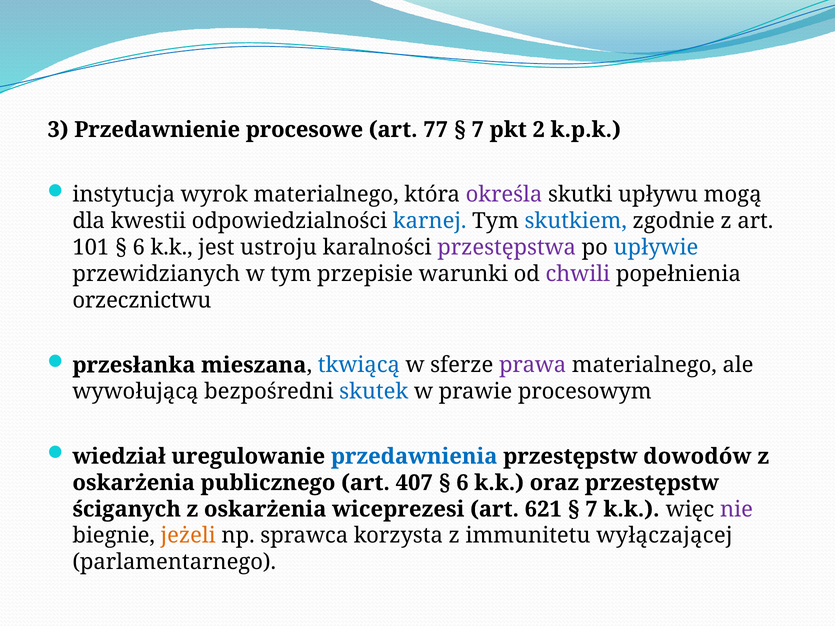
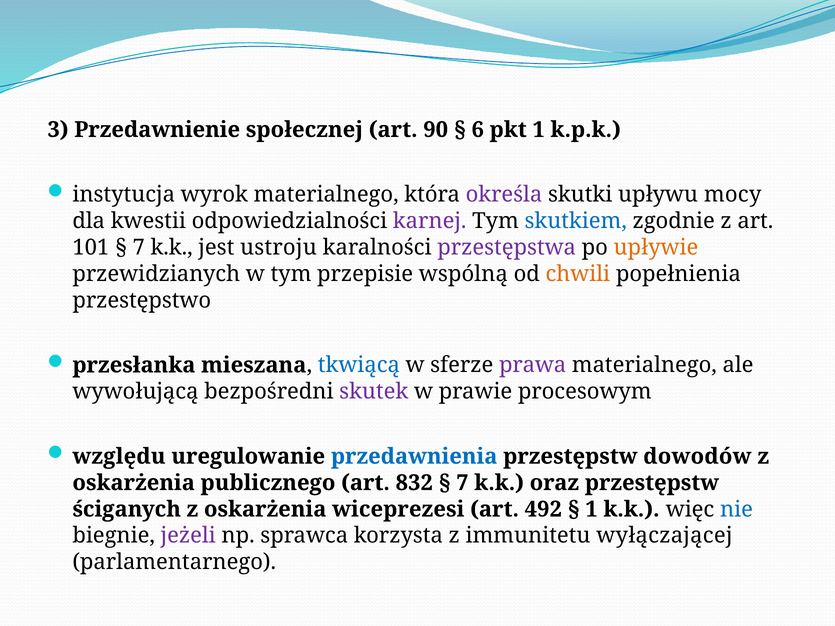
procesowe: procesowe -> społecznej
77: 77 -> 90
7 at (478, 130): 7 -> 6
pkt 2: 2 -> 1
mogą: mogą -> mocy
karnej colour: blue -> purple
6 at (139, 248): 6 -> 7
upływie colour: blue -> orange
warunki: warunki -> wspólną
chwili colour: purple -> orange
orzecznictwu: orzecznictwu -> przestępstwo
skutek colour: blue -> purple
wiedział: wiedział -> względu
407: 407 -> 832
6 at (462, 483): 6 -> 7
621: 621 -> 492
7 at (591, 509): 7 -> 1
nie colour: purple -> blue
jeżeli colour: orange -> purple
